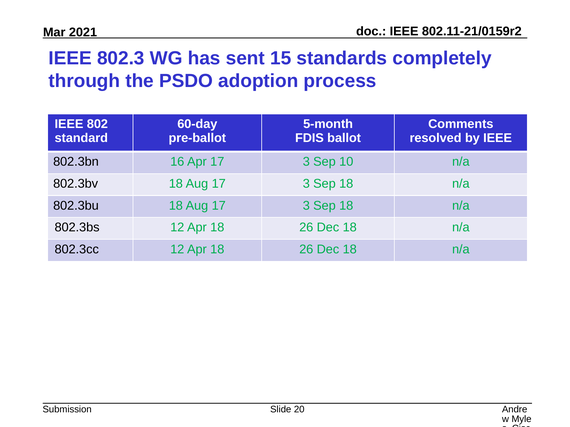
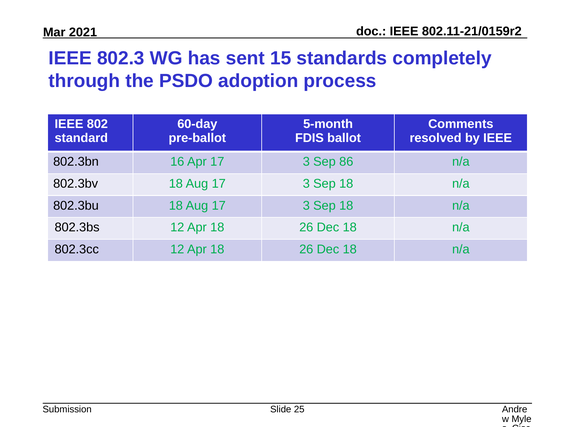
10: 10 -> 86
20: 20 -> 25
